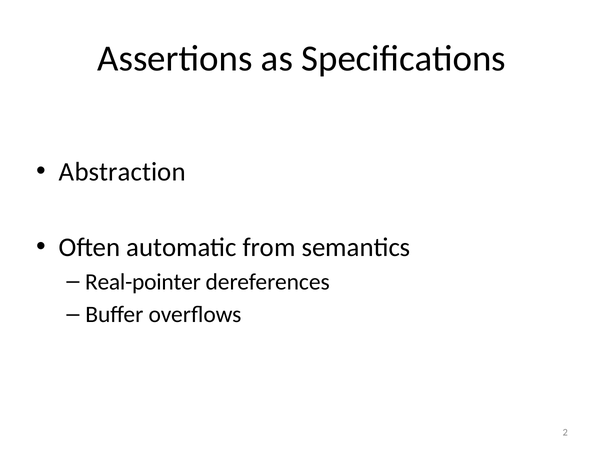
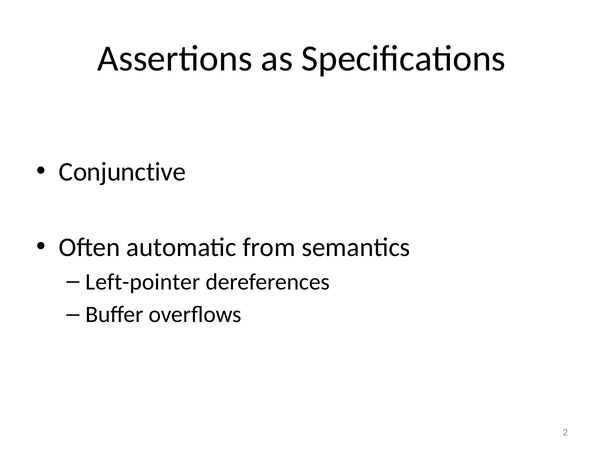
Abstraction: Abstraction -> Conjunctive
Real-pointer: Real-pointer -> Left-pointer
